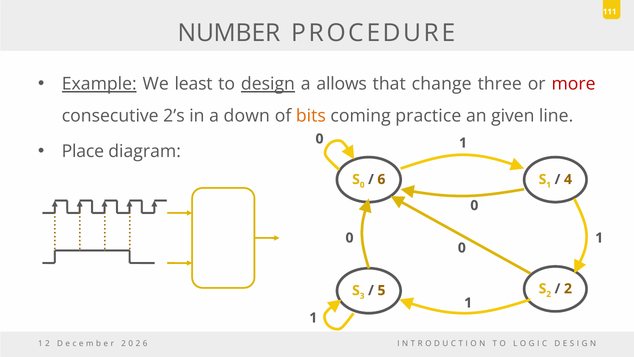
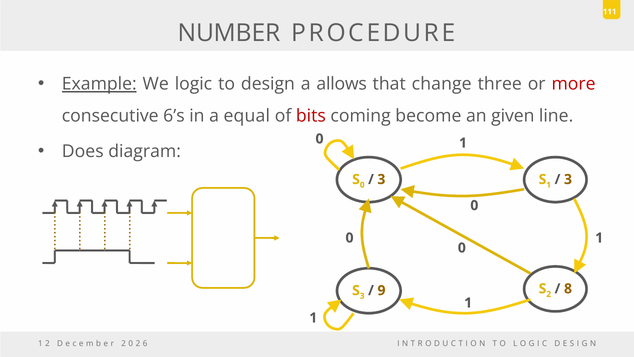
least: least -> logic
design underline: present -> none
2’s: 2’s -> 6’s
down: down -> equal
bits colour: orange -> red
practice: practice -> become
Place: Place -> Does
6 at (381, 179): 6 -> 3
4 at (568, 179): 4 -> 3
5: 5 -> 9
2 at (568, 288): 2 -> 8
